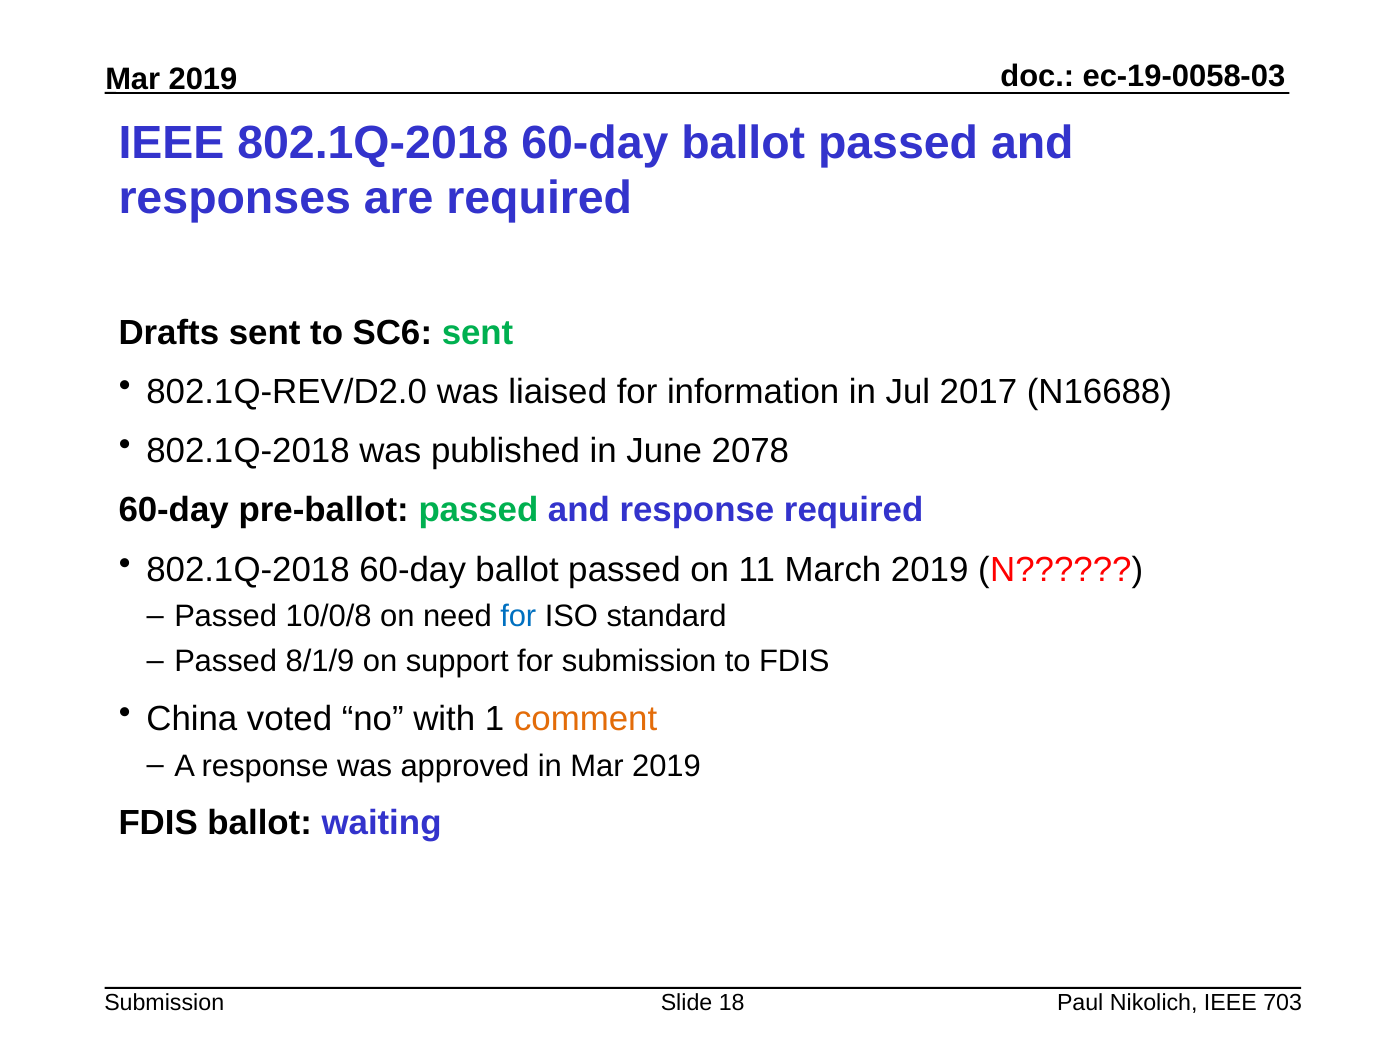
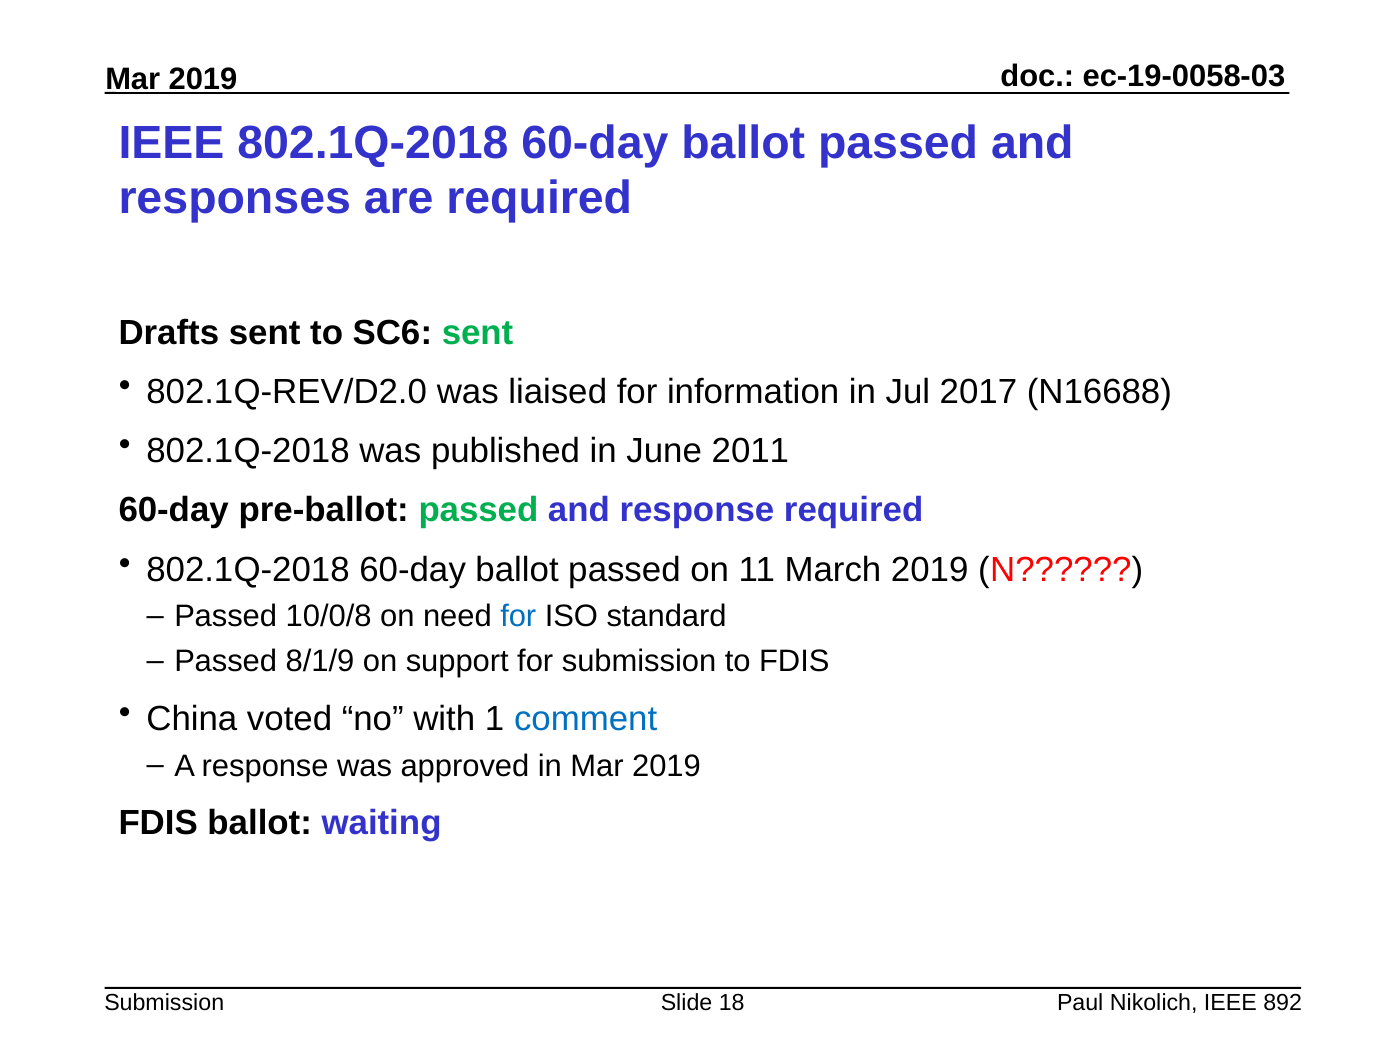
2078: 2078 -> 2011
comment colour: orange -> blue
703: 703 -> 892
